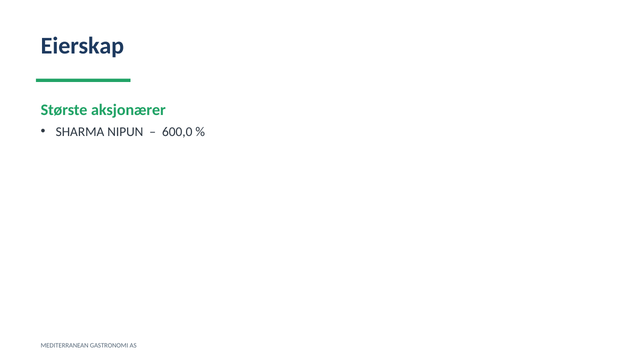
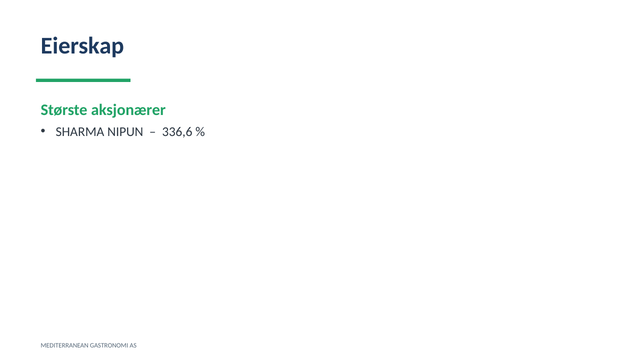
600,0: 600,0 -> 336,6
